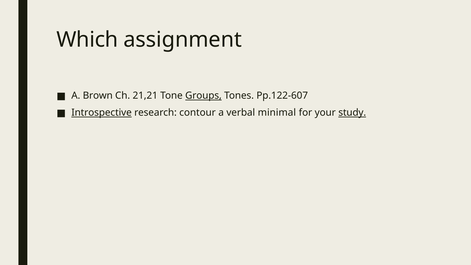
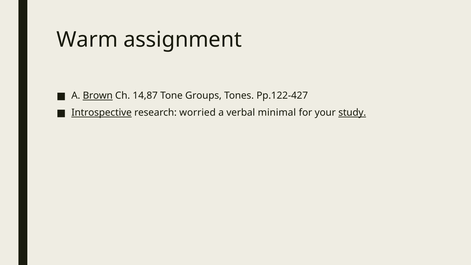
Which: Which -> Warm
Brown underline: none -> present
21,21: 21,21 -> 14,87
Groups underline: present -> none
Pp.122-607: Pp.122-607 -> Pp.122-427
contour: contour -> worried
